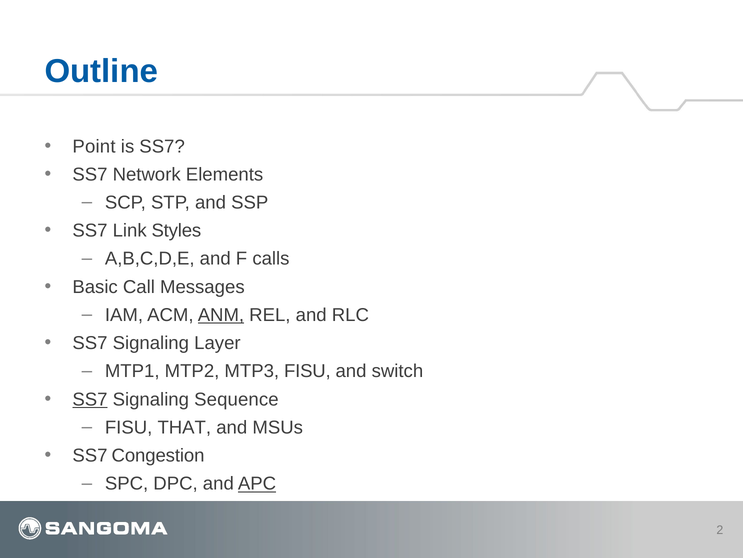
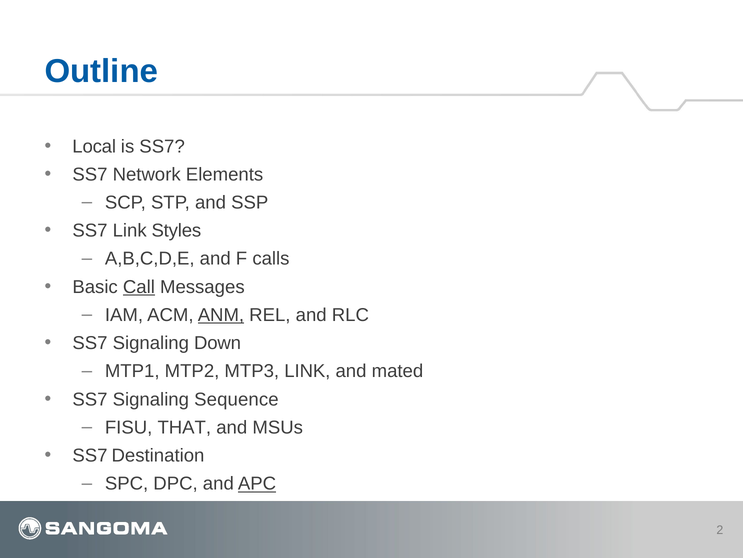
Point: Point -> Local
Call underline: none -> present
Layer: Layer -> Down
MTP3 FISU: FISU -> LINK
switch: switch -> mated
SS7 at (90, 399) underline: present -> none
Congestion: Congestion -> Destination
